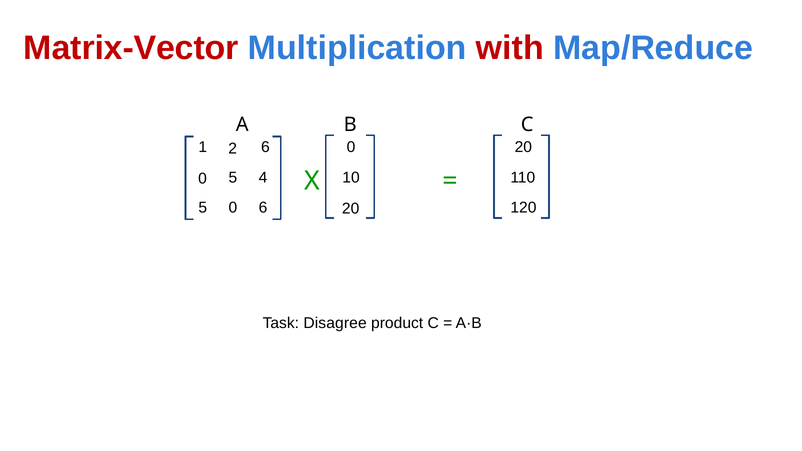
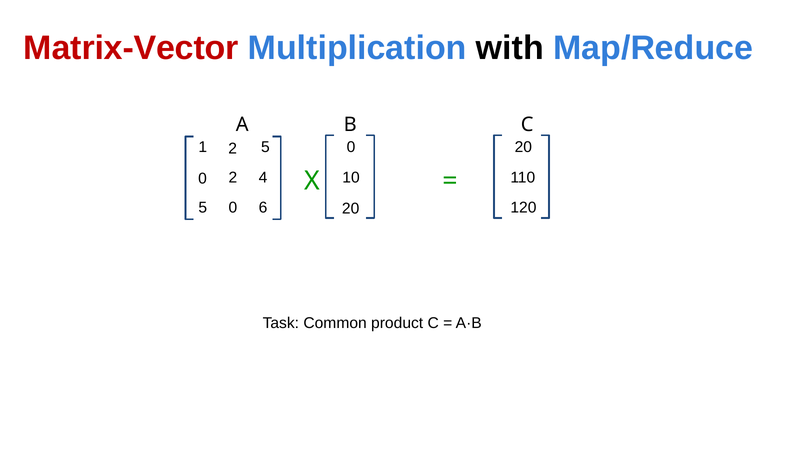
with colour: red -> black
2 6: 6 -> 5
0 5: 5 -> 2
Disagree: Disagree -> Common
